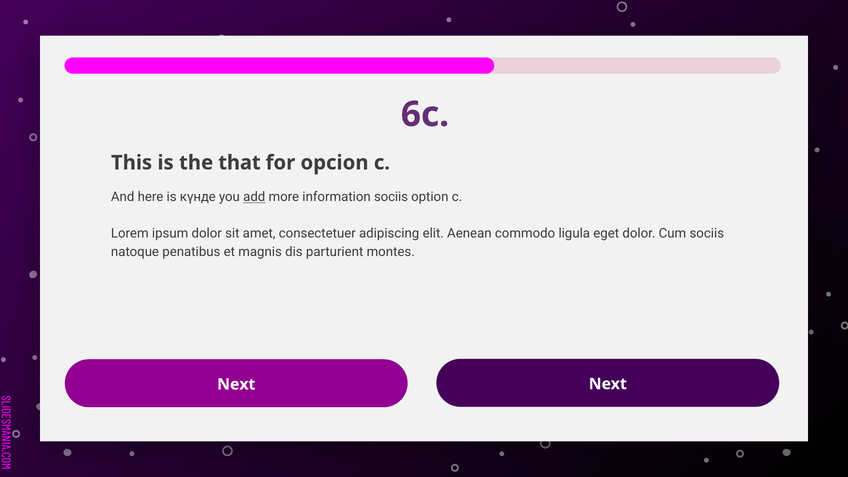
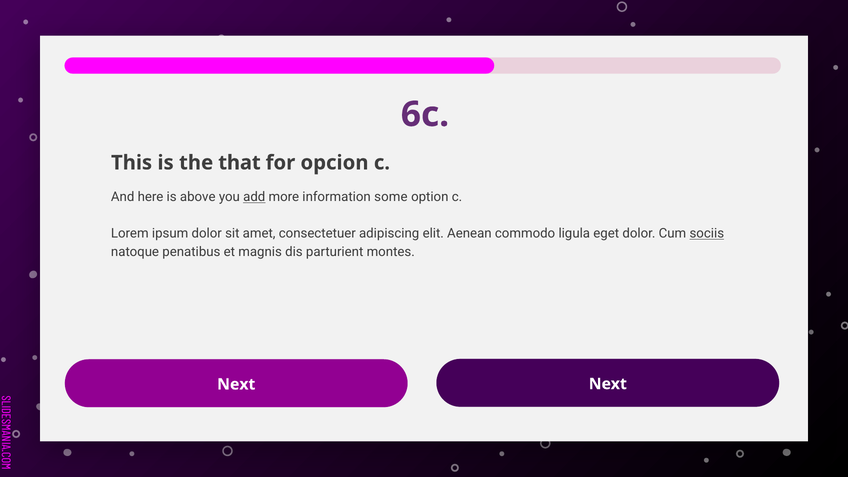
күнде: күнде -> above
information sociis: sociis -> some
sociis at (707, 234) underline: none -> present
